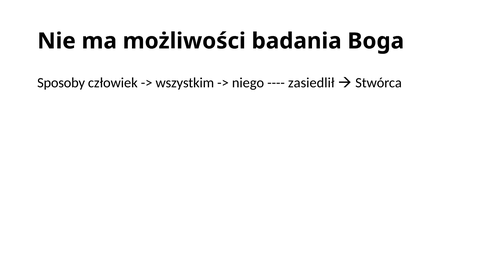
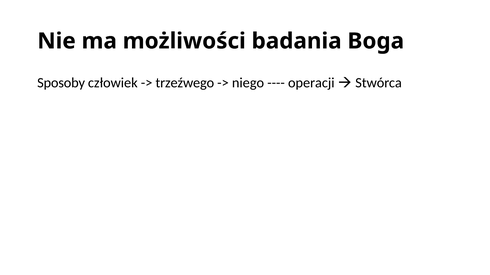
wszystkim: wszystkim -> trzeźwego
zasiedlił: zasiedlił -> operacji
